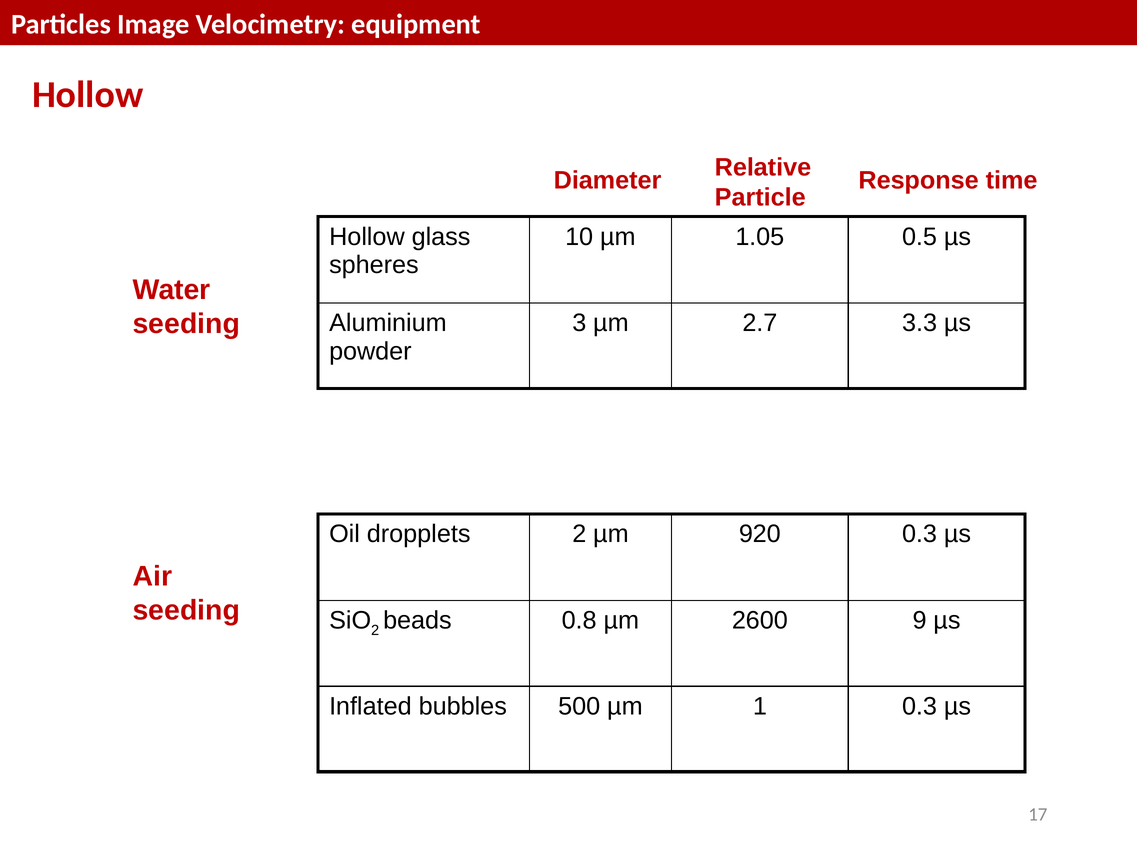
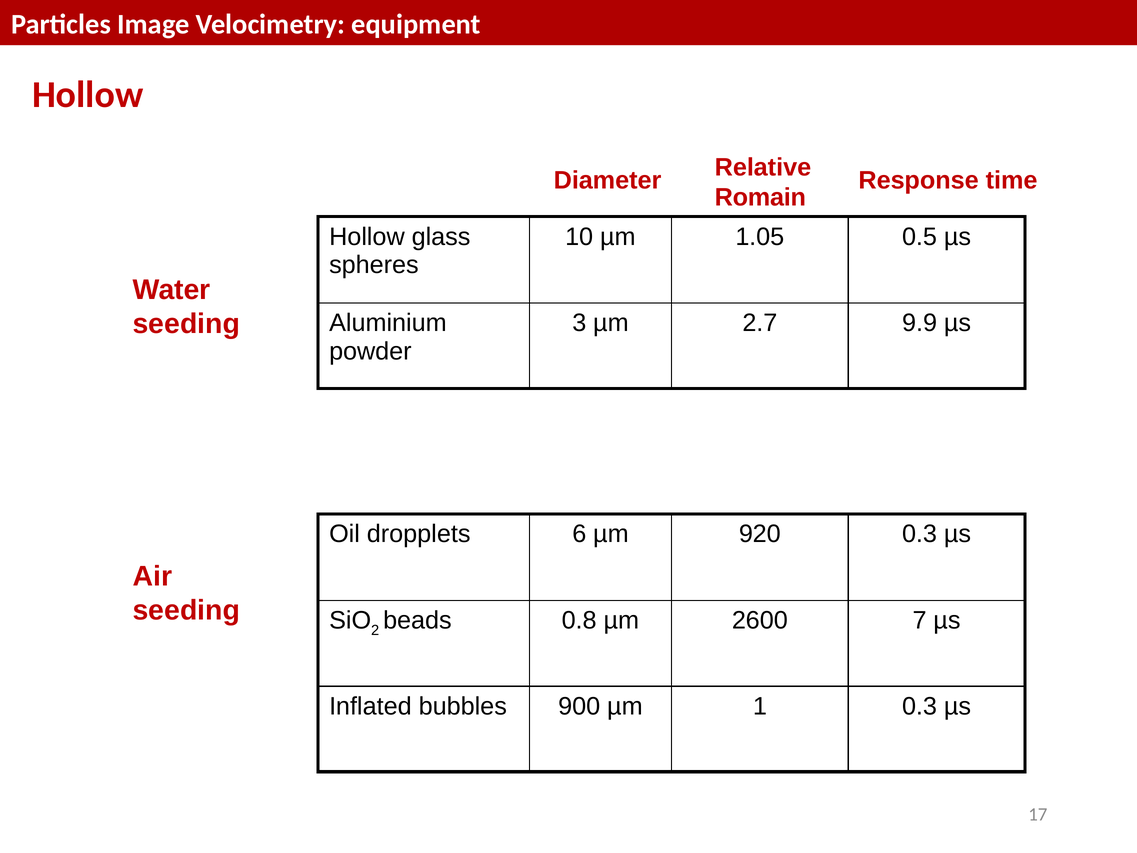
Particle: Particle -> Romain
3.3: 3.3 -> 9.9
dropplets 2: 2 -> 6
9: 9 -> 7
500: 500 -> 900
